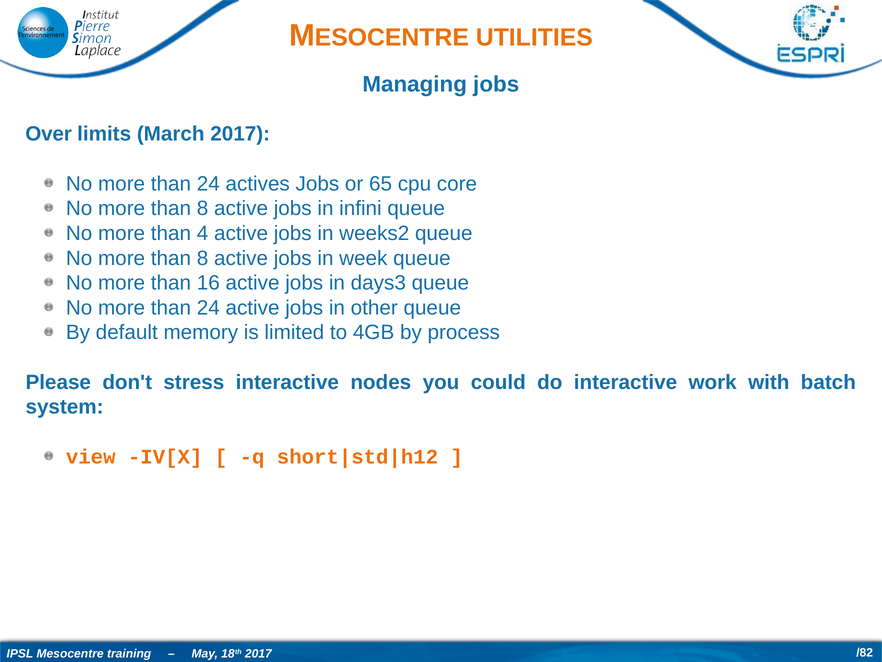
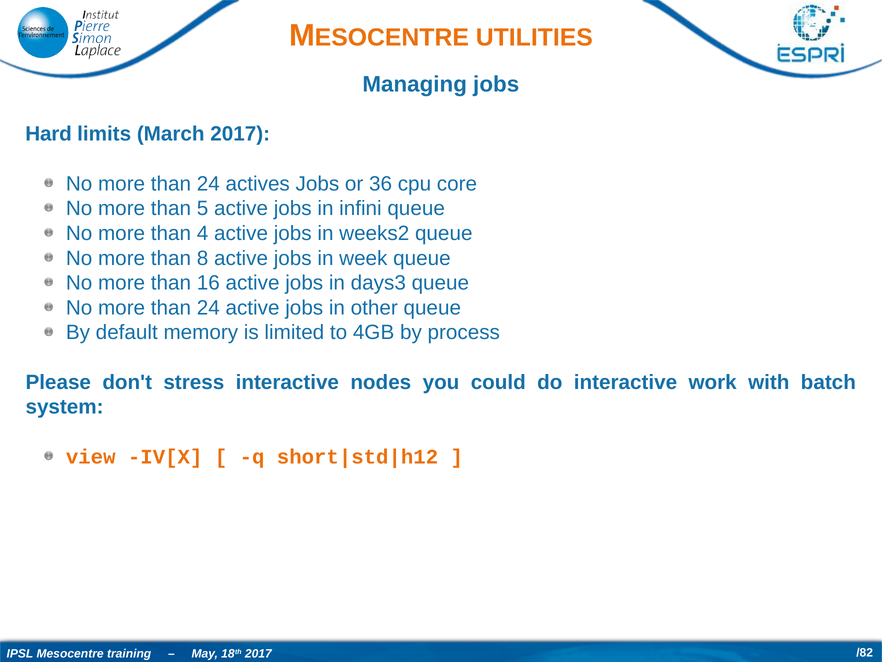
Over: Over -> Hard
65: 65 -> 36
8 at (203, 208): 8 -> 5
